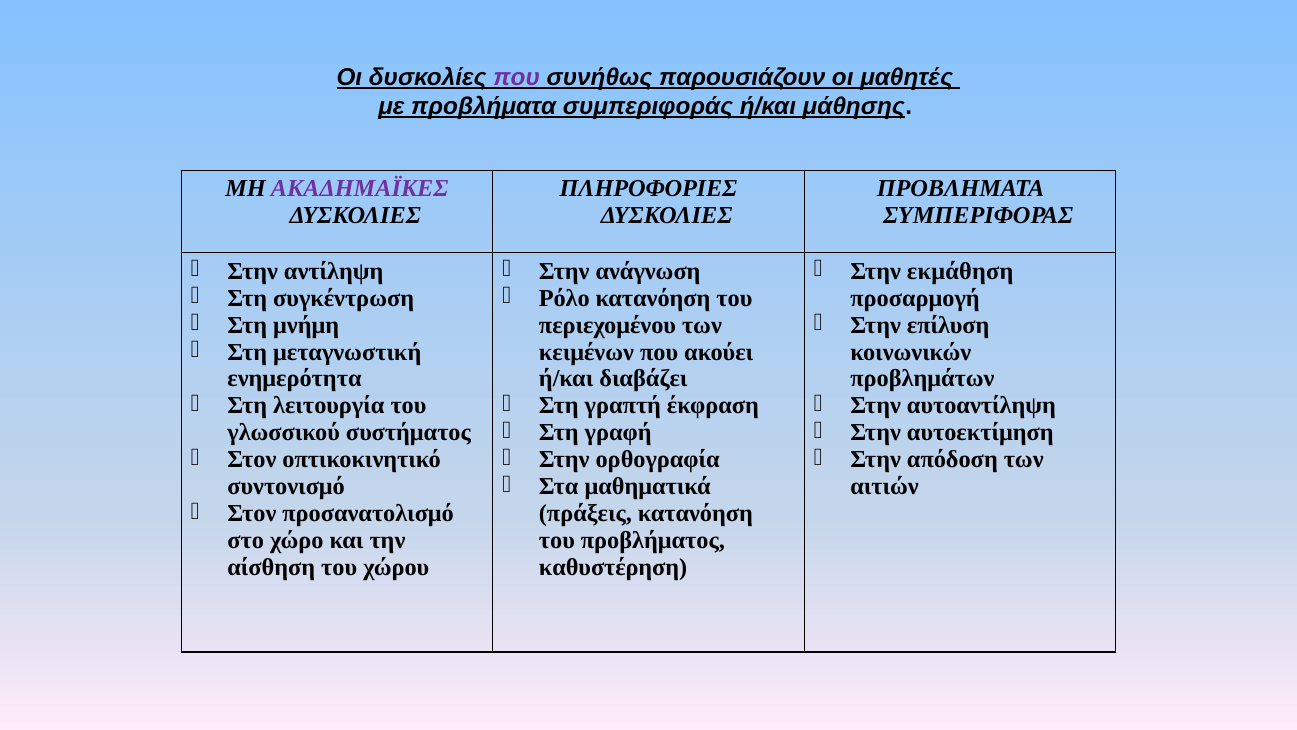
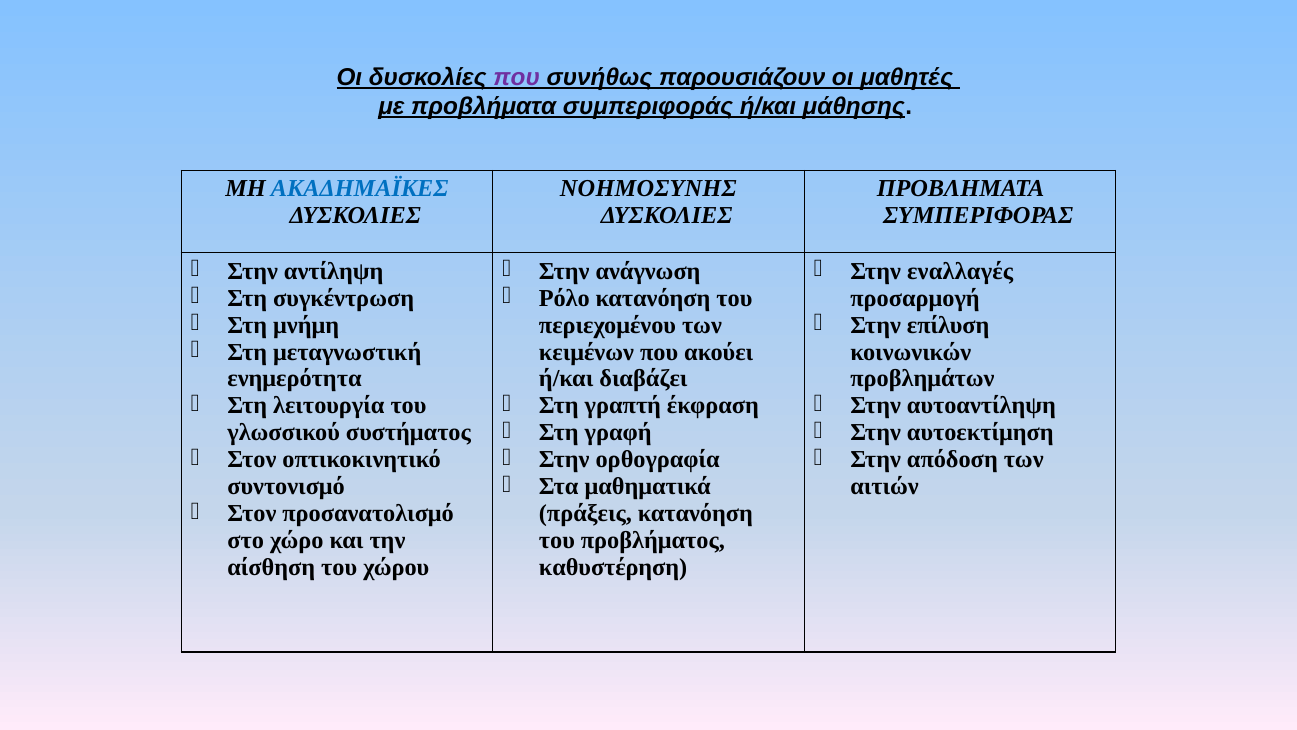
ΑΚΑΔΗΜΑΪΚΕΣ colour: purple -> blue
ΠΛΗΡΟΦΟΡΙΕΣ: ΠΛΗΡΟΦΟΡΙΕΣ -> ΝΟΗΜΟΣΥΝΗΣ
εκμάθηση: εκμάθηση -> εναλλαγές
